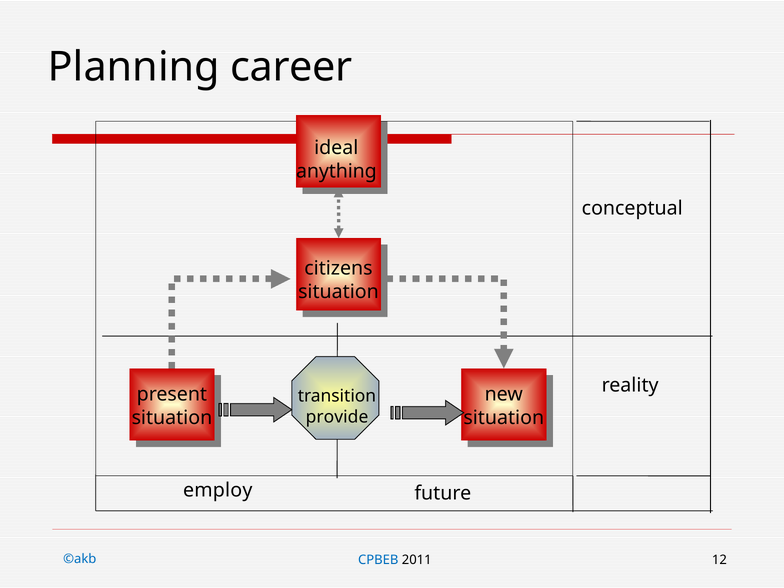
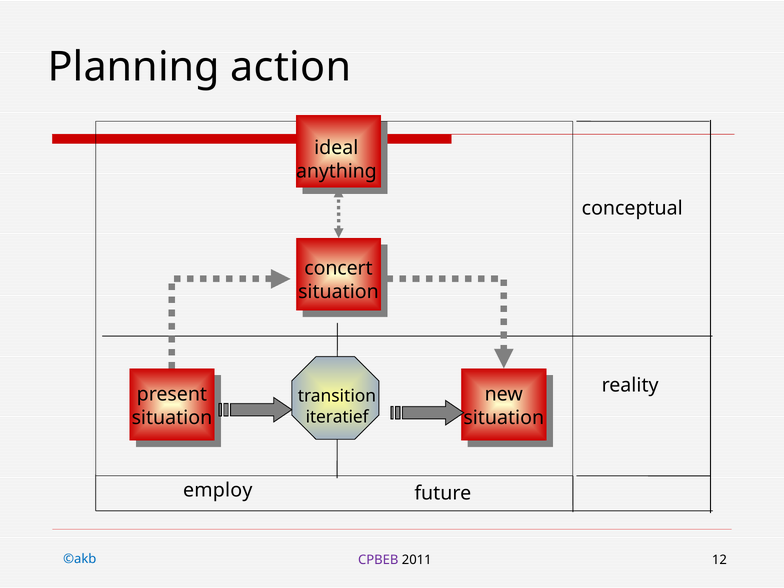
career: career -> action
citizens: citizens -> concert
provide: provide -> iteratief
CPBEB colour: blue -> purple
